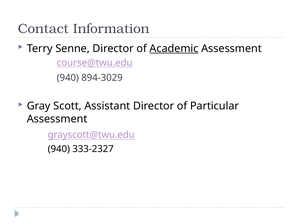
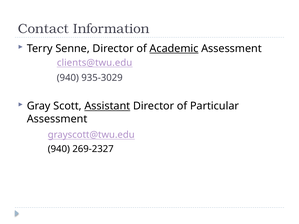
course@twu.edu: course@twu.edu -> clients@twu.edu
894-3029: 894-3029 -> 935-3029
Assistant underline: none -> present
333-2327: 333-2327 -> 269-2327
